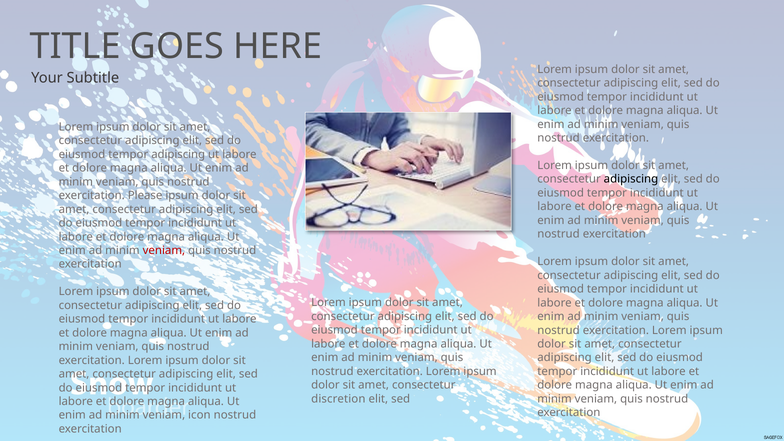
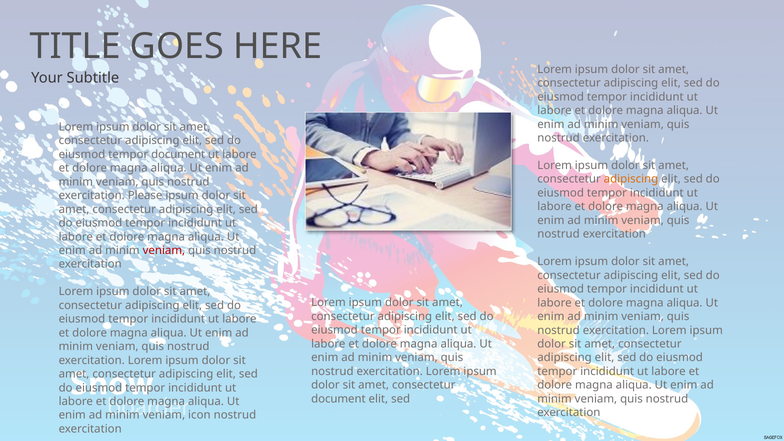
tempor adipiscing: adipiscing -> document
adipiscing at (631, 179) colour: black -> orange
discretion at (338, 399): discretion -> document
